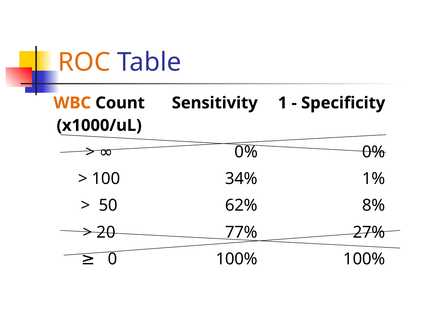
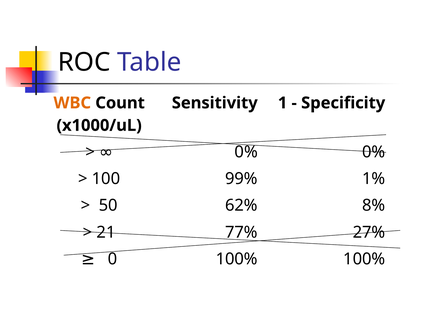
ROC colour: orange -> black
34%: 34% -> 99%
20: 20 -> 21
